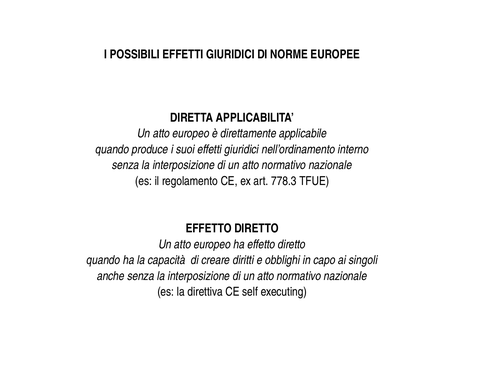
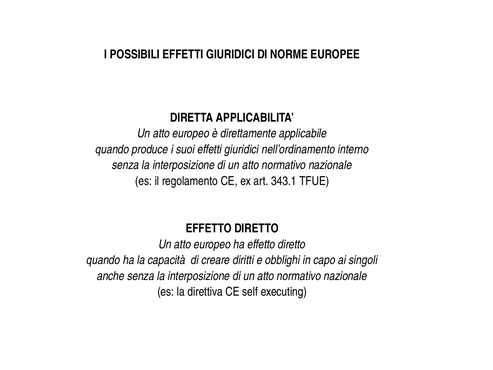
778.3: 778.3 -> 343.1
